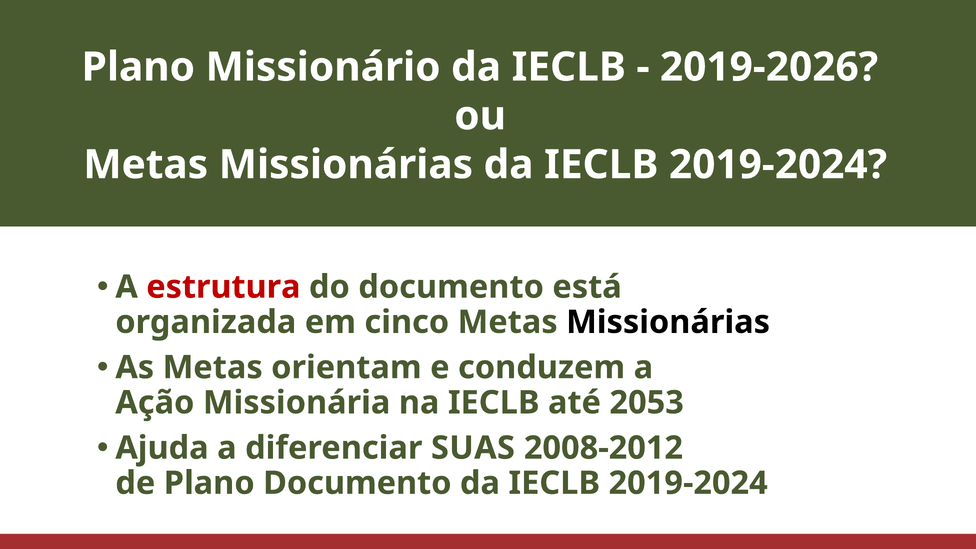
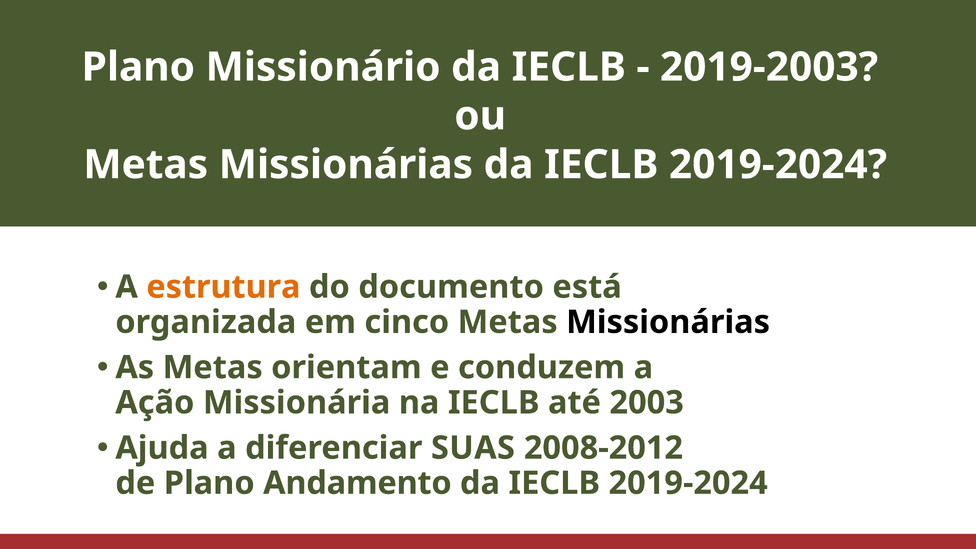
2019-2026: 2019-2026 -> 2019-2003
estrutura colour: red -> orange
2053: 2053 -> 2003
Plano Documento: Documento -> Andamento
